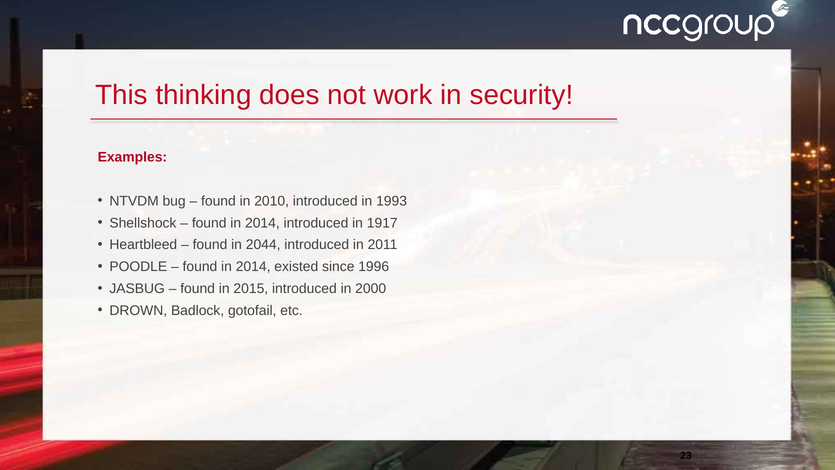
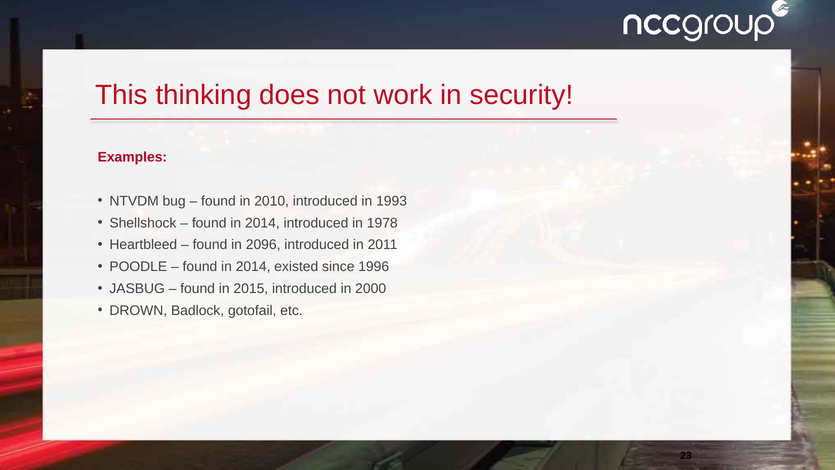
1917: 1917 -> 1978
2044: 2044 -> 2096
